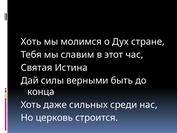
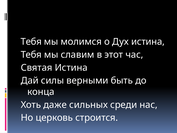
Хоть at (31, 42): Хоть -> Тебя
Дух стране: стране -> истина
